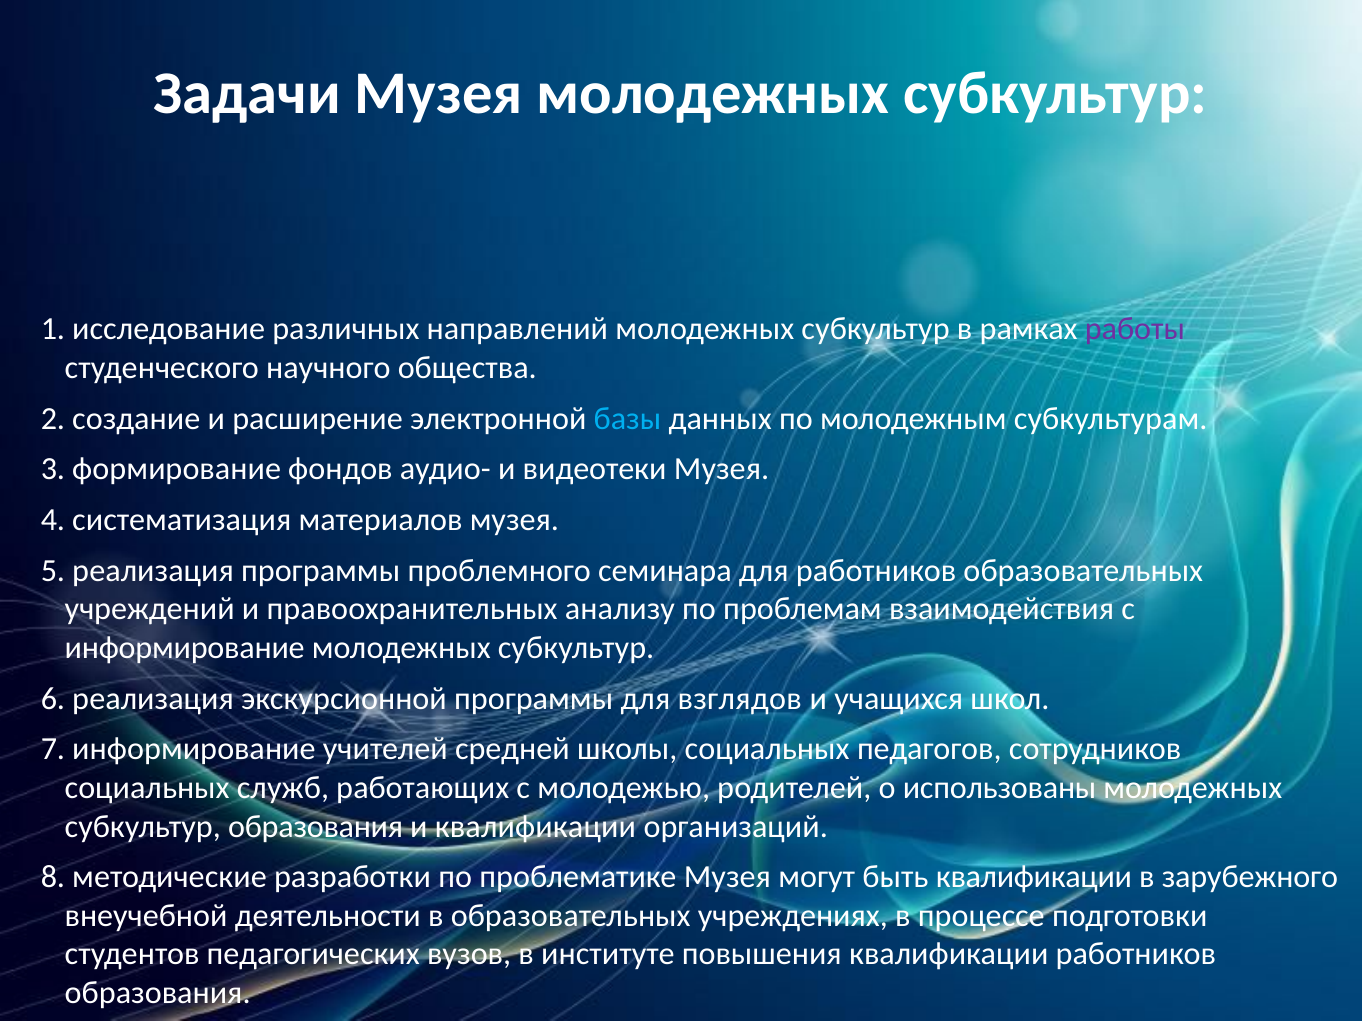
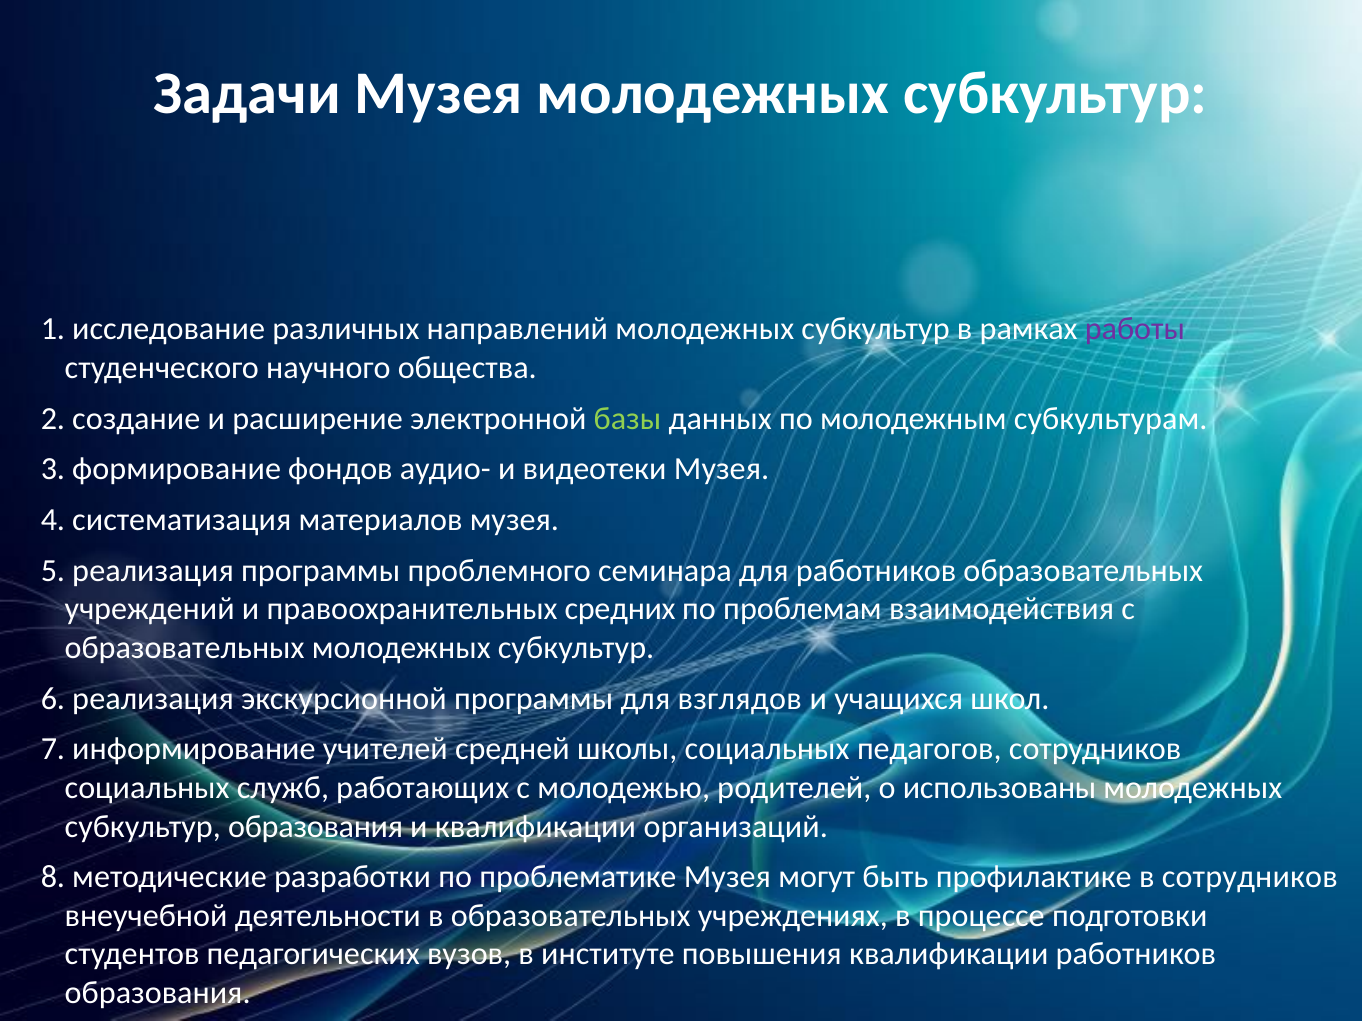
базы colour: light blue -> light green
анализу: анализу -> средних
информирование at (185, 648): информирование -> образовательных
быть квалификации: квалификации -> профилактике
в зарубежного: зарубежного -> сотрудников
